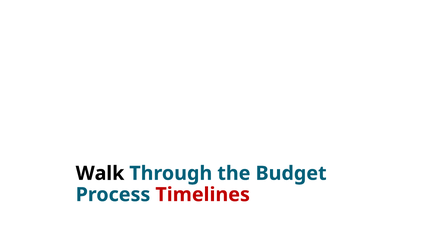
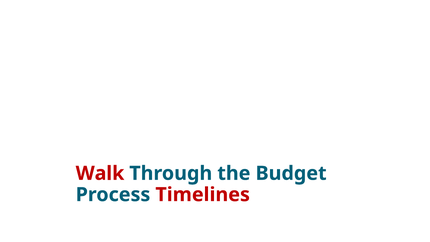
Walk colour: black -> red
